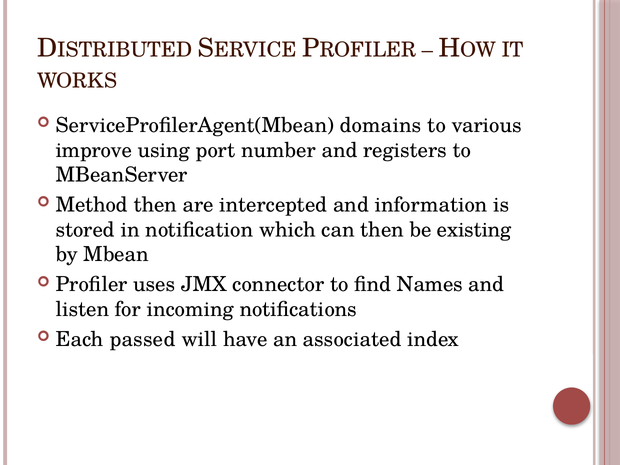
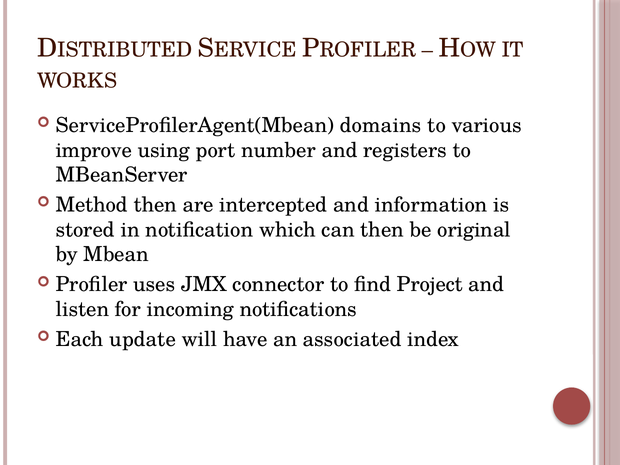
existing: existing -> original
Names: Names -> Project
passed: passed -> update
